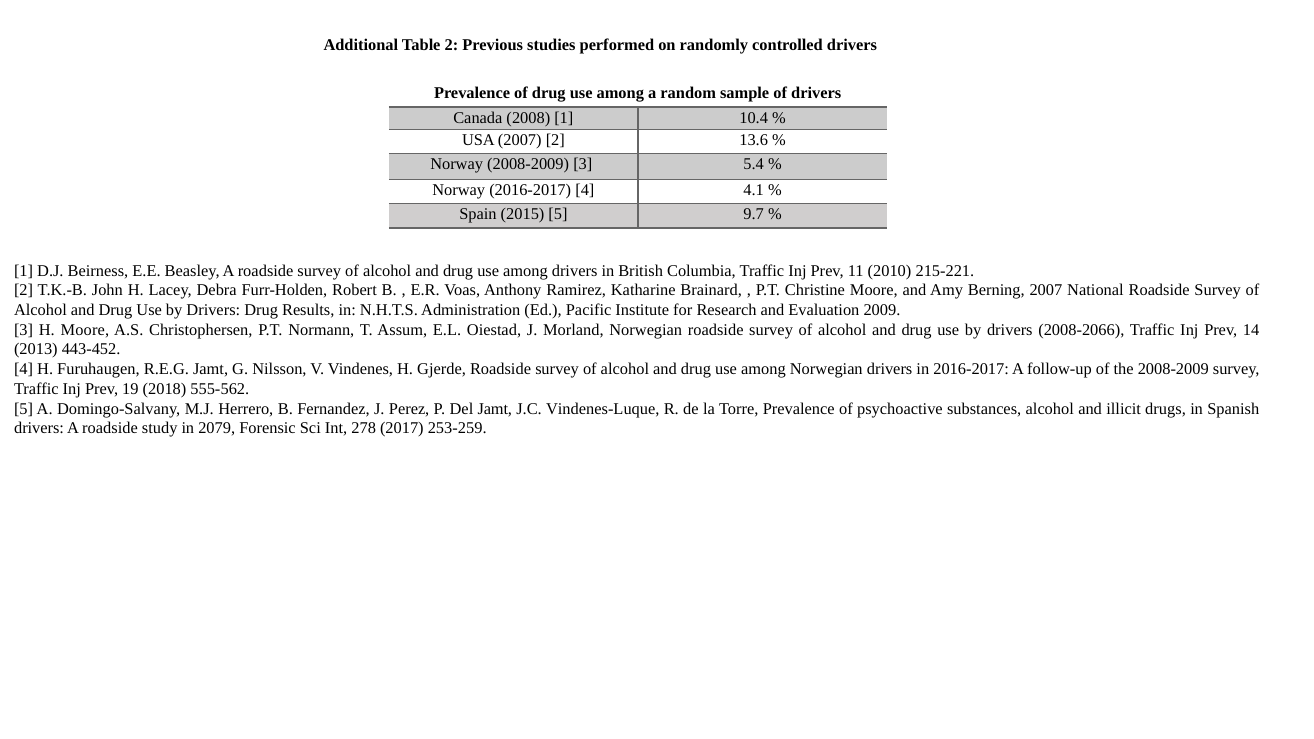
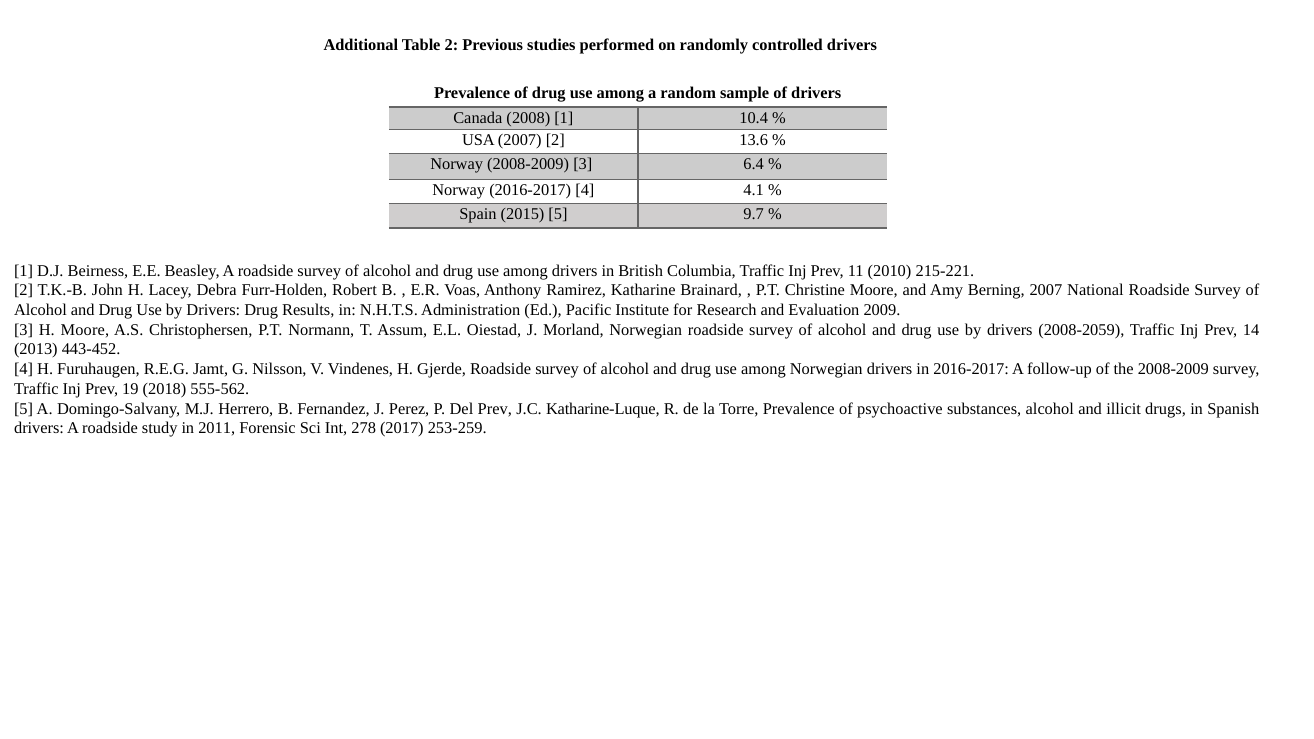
5.4: 5.4 -> 6.4
2008-2066: 2008-2066 -> 2008-2059
Del Jamt: Jamt -> Prev
Vindenes-Luque: Vindenes-Luque -> Katharine-Luque
2079: 2079 -> 2011
